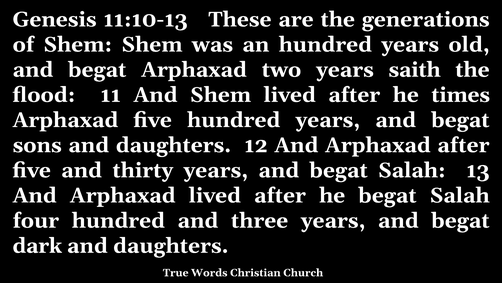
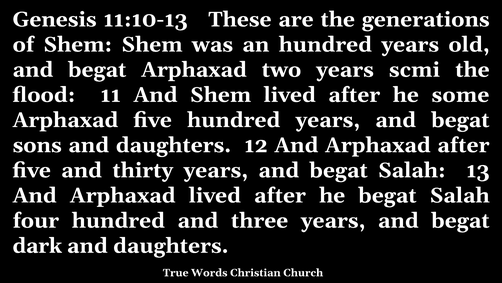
saith: saith -> scmi
times: times -> some
